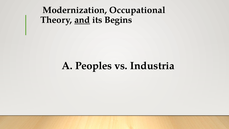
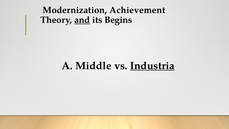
Occupational: Occupational -> Achievement
Peoples: Peoples -> Middle
Industria underline: none -> present
